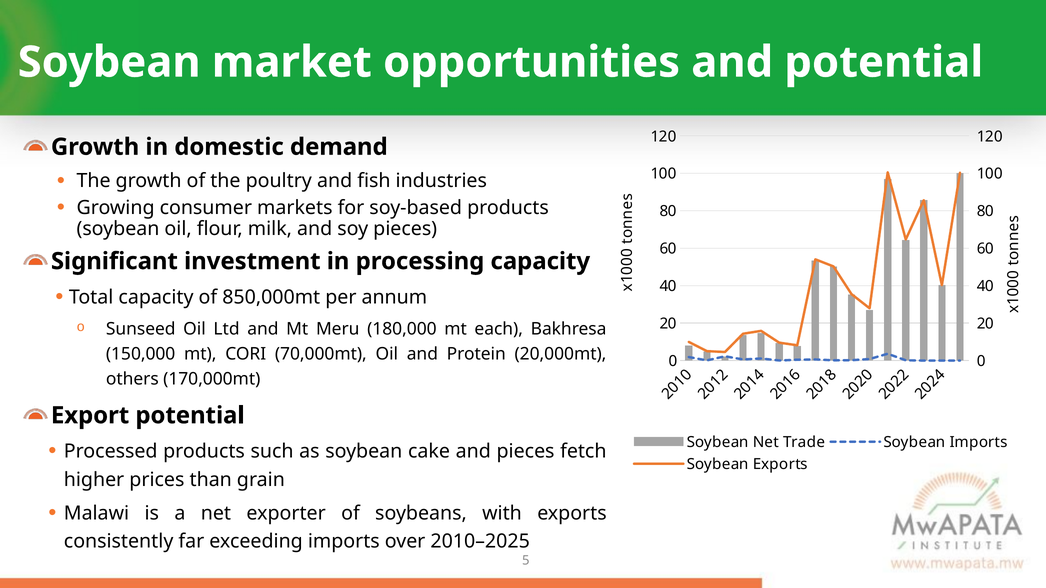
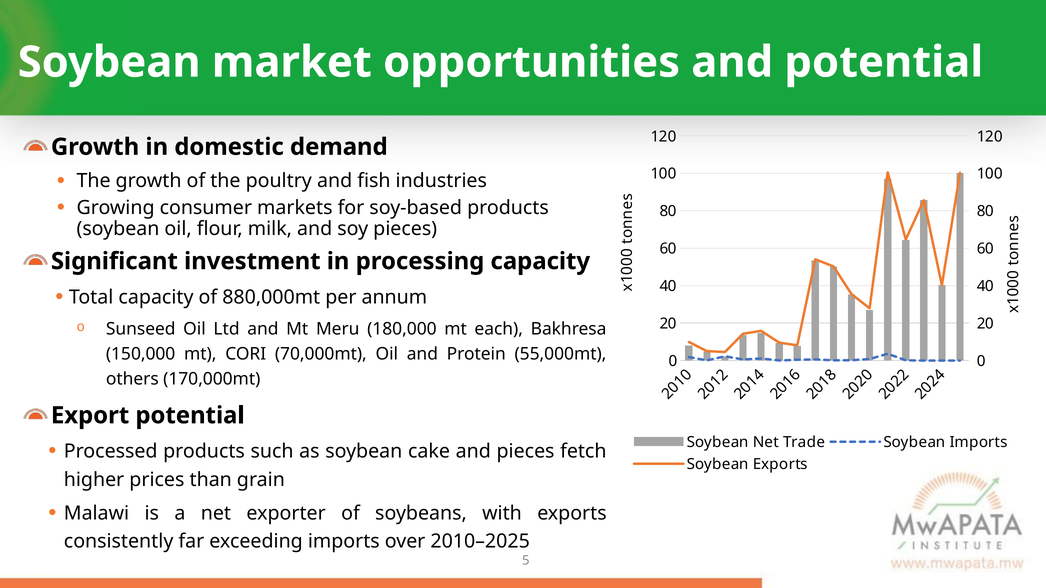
850,000mt: 850,000mt -> 880,000mt
20,000mt: 20,000mt -> 55,000mt
